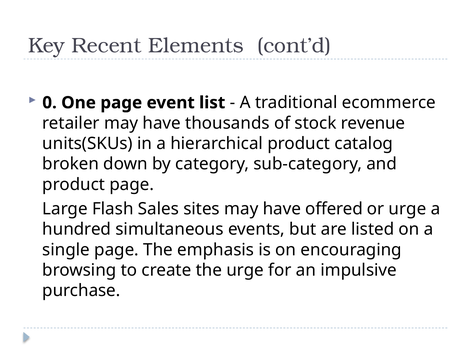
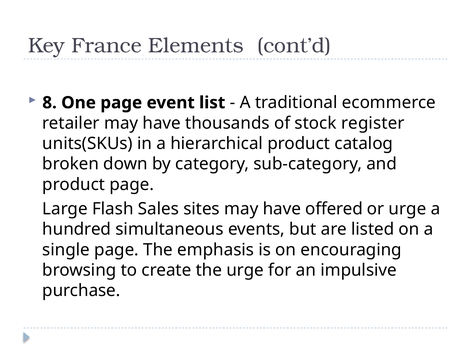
Recent: Recent -> France
0: 0 -> 8
revenue: revenue -> register
